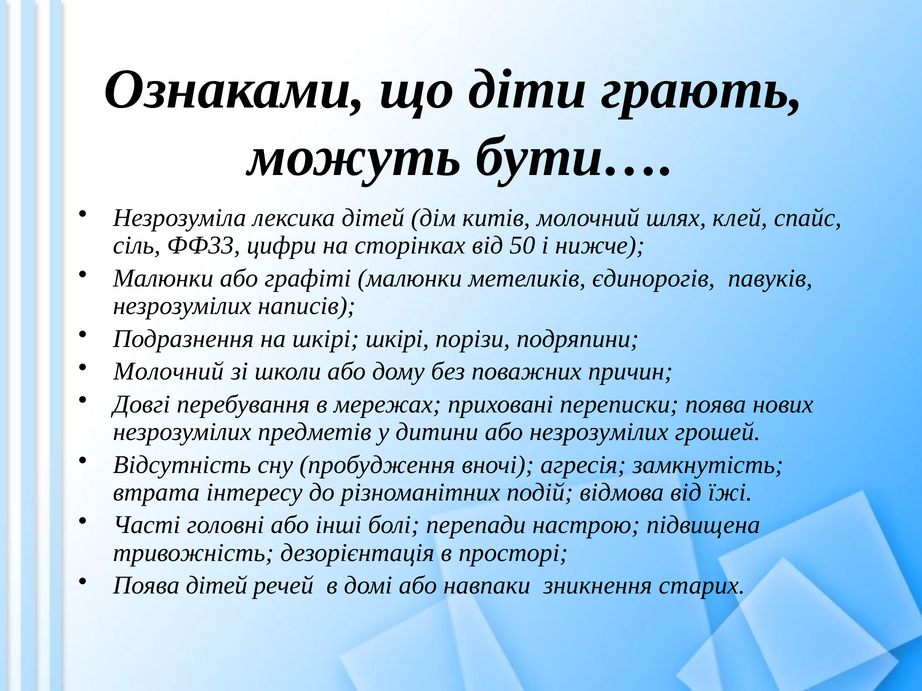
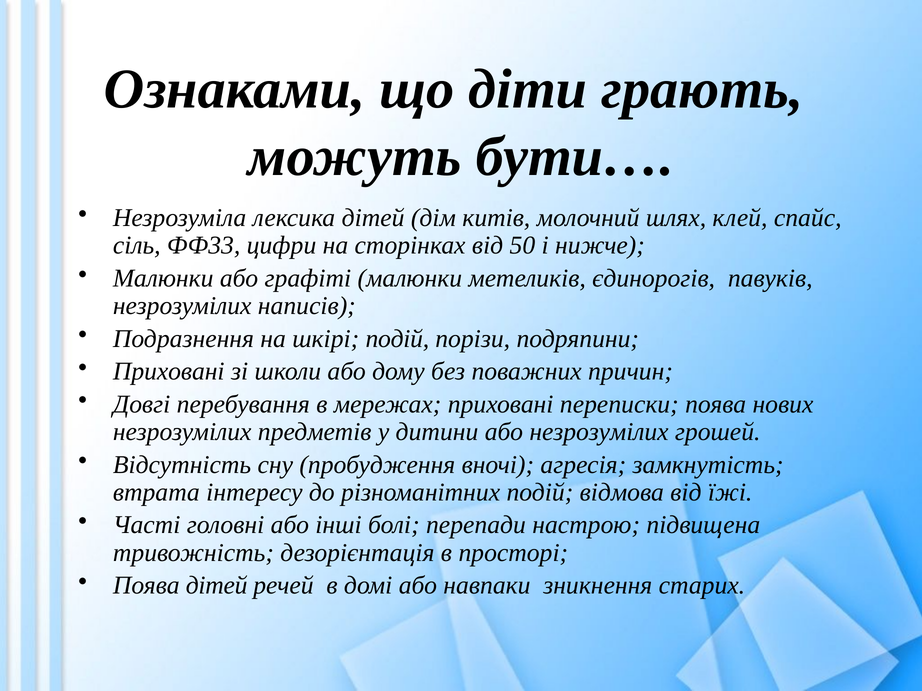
шкірі шкірі: шкірі -> подій
Молочний at (169, 372): Молочний -> Приховані
